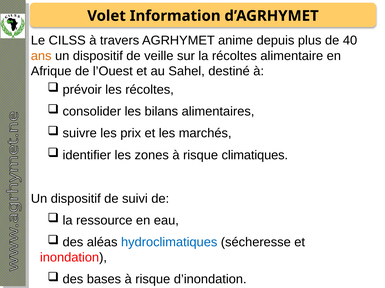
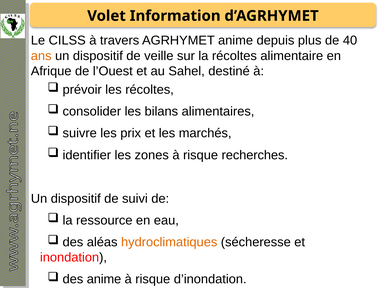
climatiques: climatiques -> recherches
hydroclimatiques colour: blue -> orange
des bases: bases -> anime
